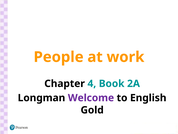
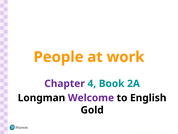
Chapter colour: black -> purple
